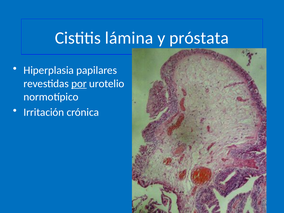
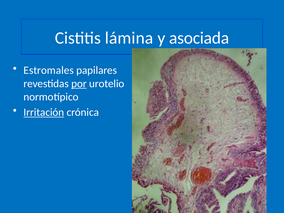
próstata: próstata -> asociada
Hiperplasia: Hiperplasia -> Estromales
Irritación underline: none -> present
